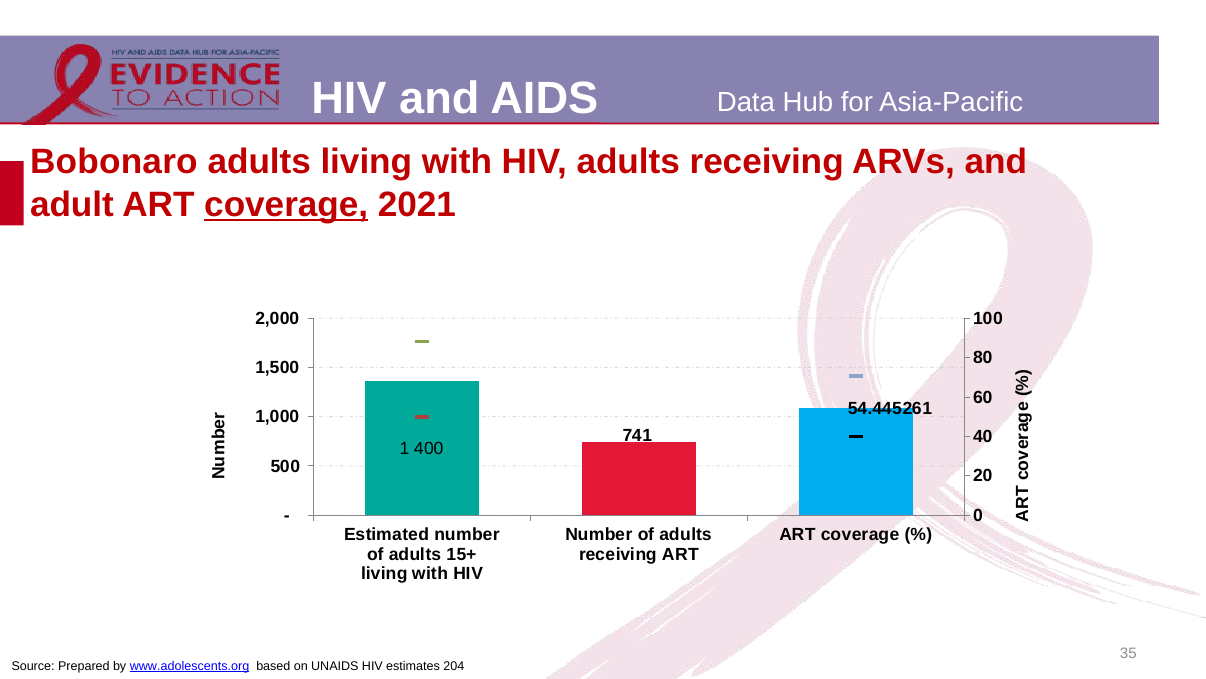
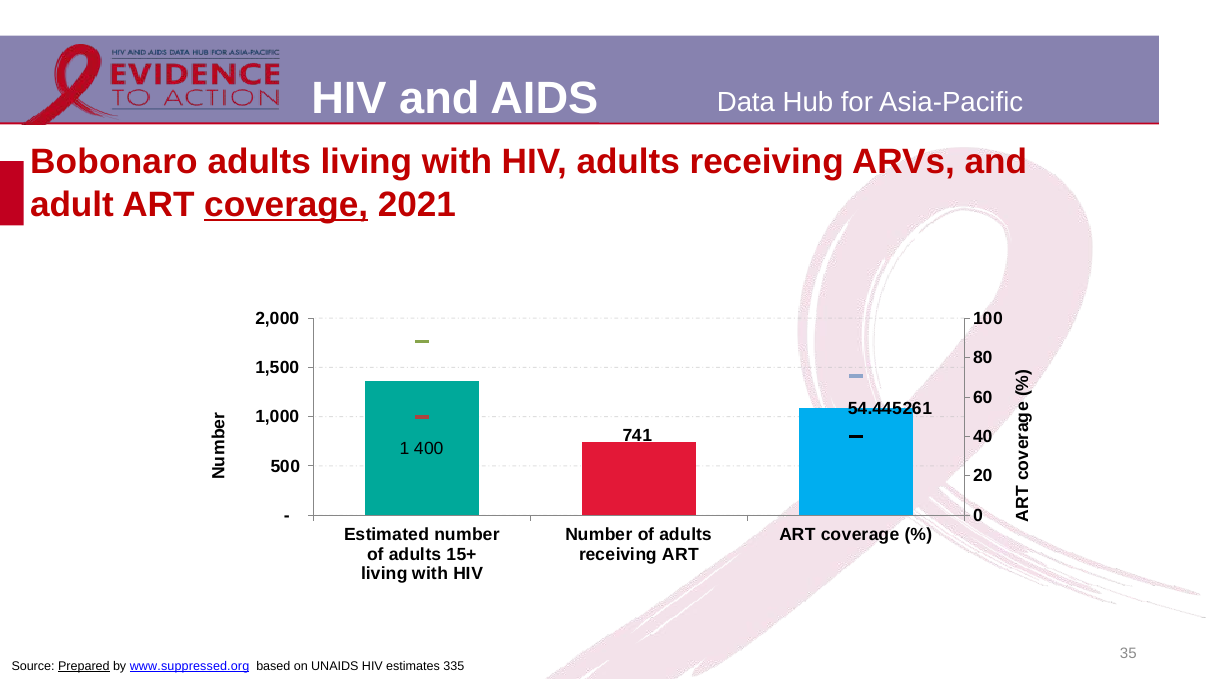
Prepared underline: none -> present
www.adolescents.org: www.adolescents.org -> www.suppressed.org
204: 204 -> 335
